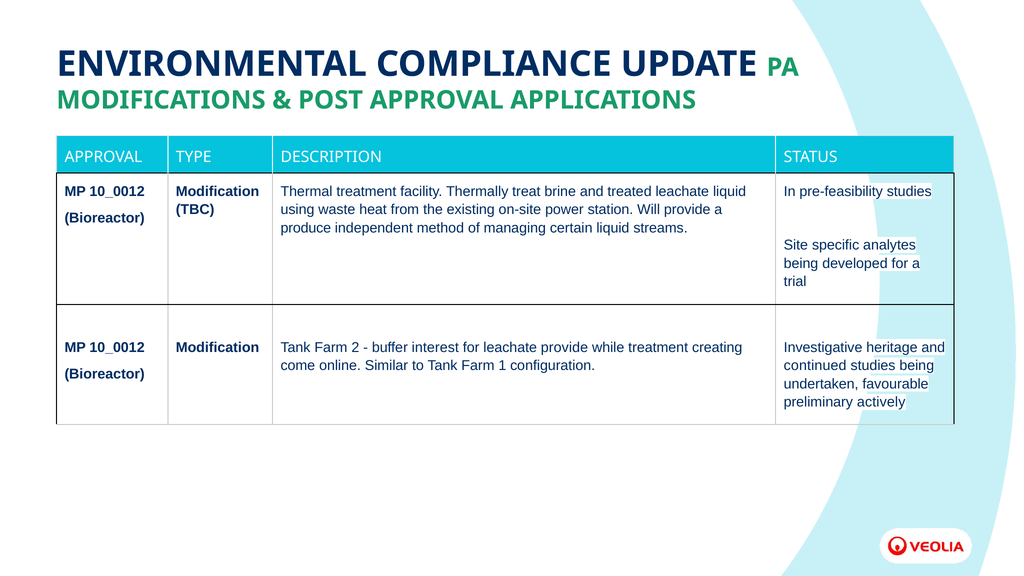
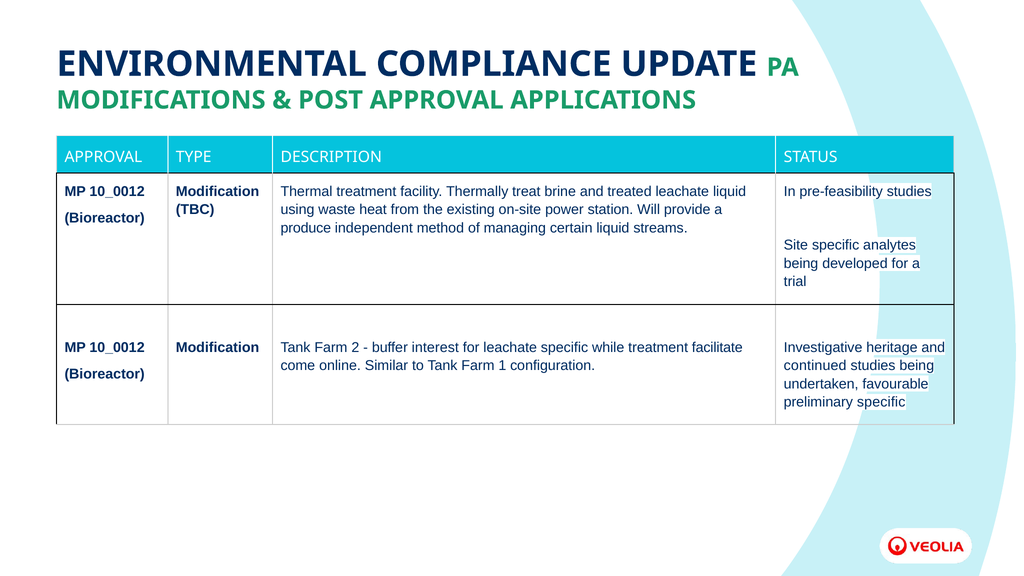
leachate provide: provide -> specific
creating: creating -> facilitate
preliminary actively: actively -> specific
